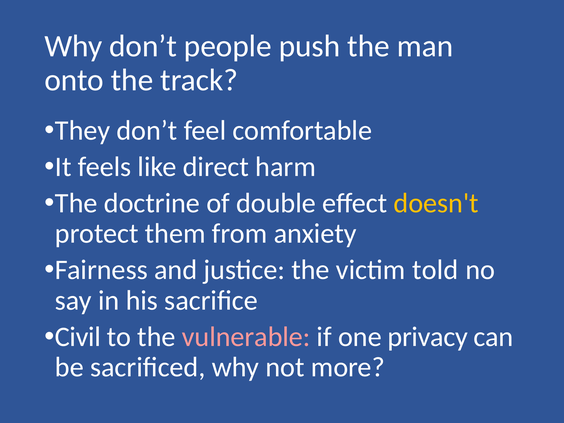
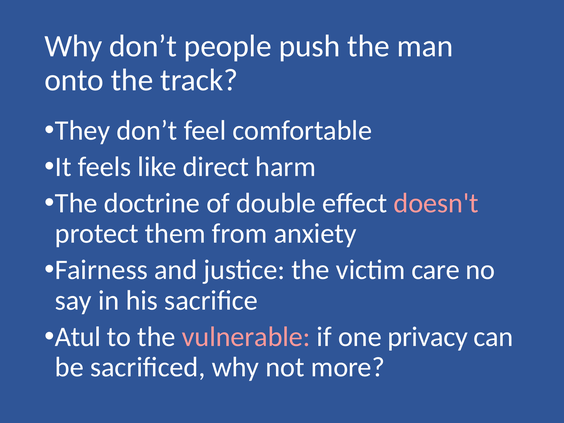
doesn't colour: yellow -> pink
told: told -> care
Civil: Civil -> Atul
